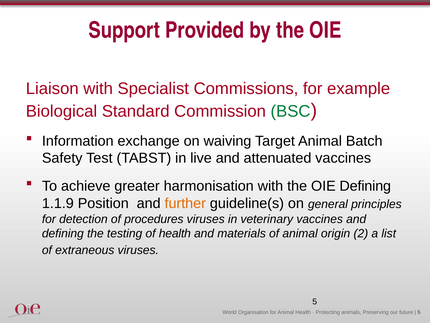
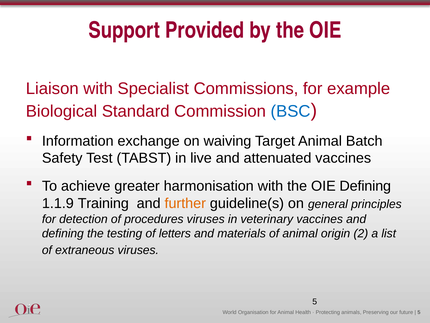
BSC colour: green -> blue
Position: Position -> Training
of health: health -> letters
